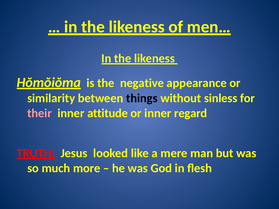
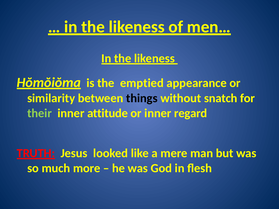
negative: negative -> emptied
sinless: sinless -> snatch
their colour: pink -> light green
